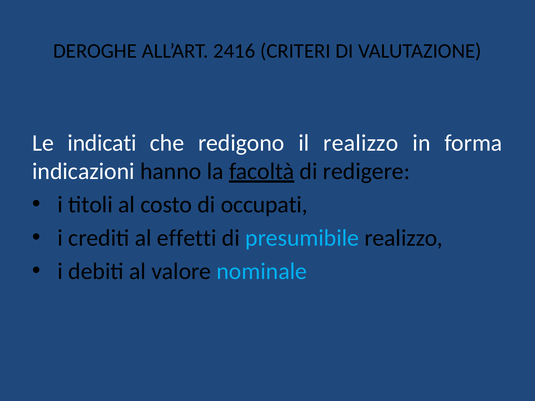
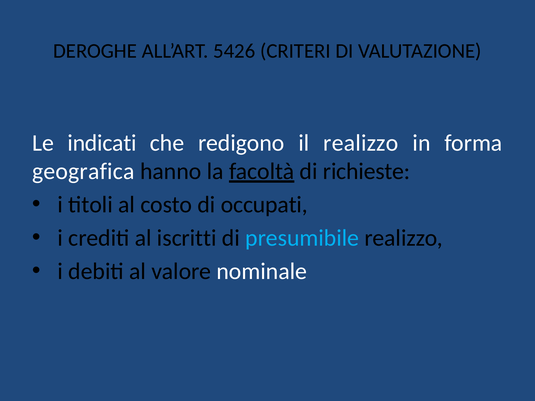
2416: 2416 -> 5426
indicazioni: indicazioni -> geografica
redigere: redigere -> richieste
effetti: effetti -> iscritti
nominale colour: light blue -> white
